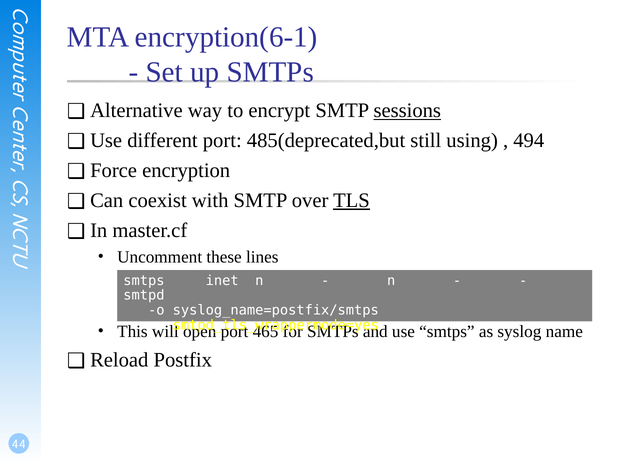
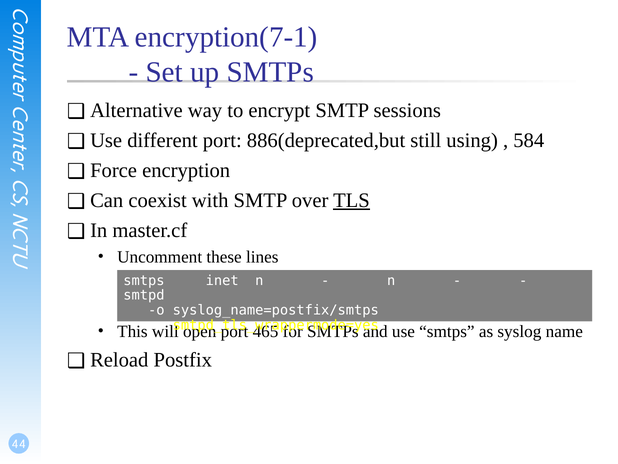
encryption(6-1: encryption(6-1 -> encryption(7-1
sessions underline: present -> none
485(deprecated,but: 485(deprecated,but -> 886(deprecated,but
494: 494 -> 584
